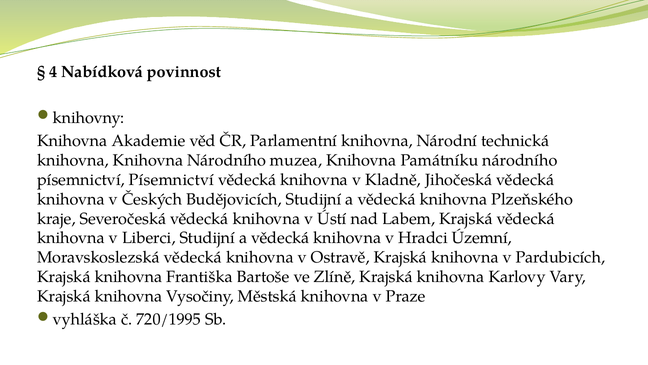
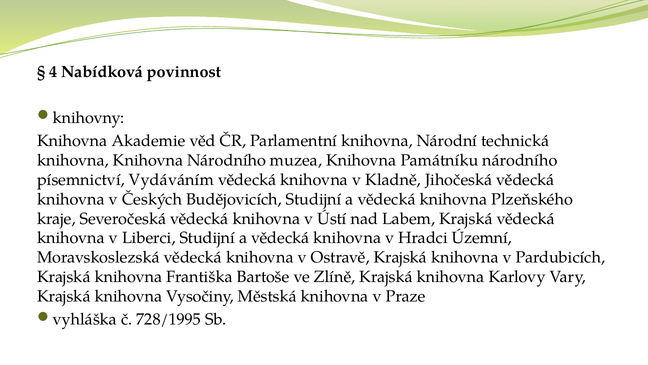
písemnictví Písemnictví: Písemnictví -> Vydáváním
720/1995: 720/1995 -> 728/1995
